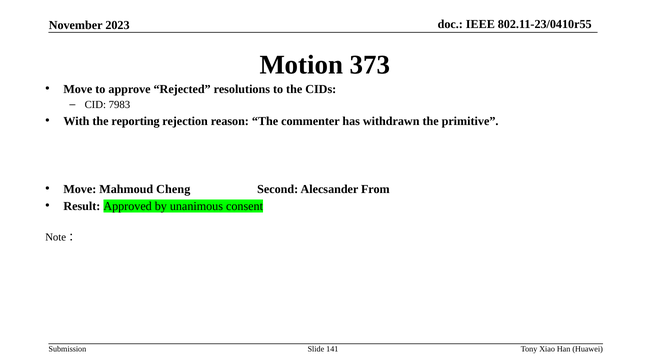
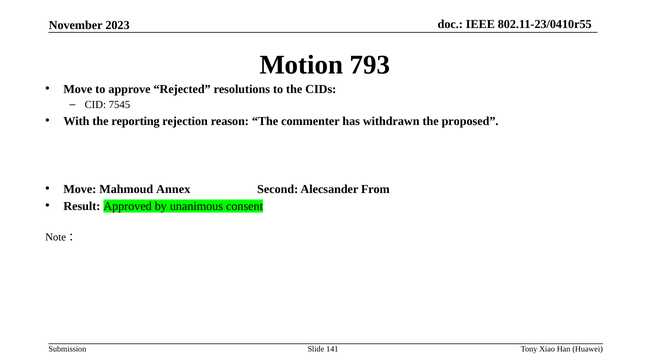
373: 373 -> 793
7983: 7983 -> 7545
primitive: primitive -> proposed
Cheng: Cheng -> Annex
